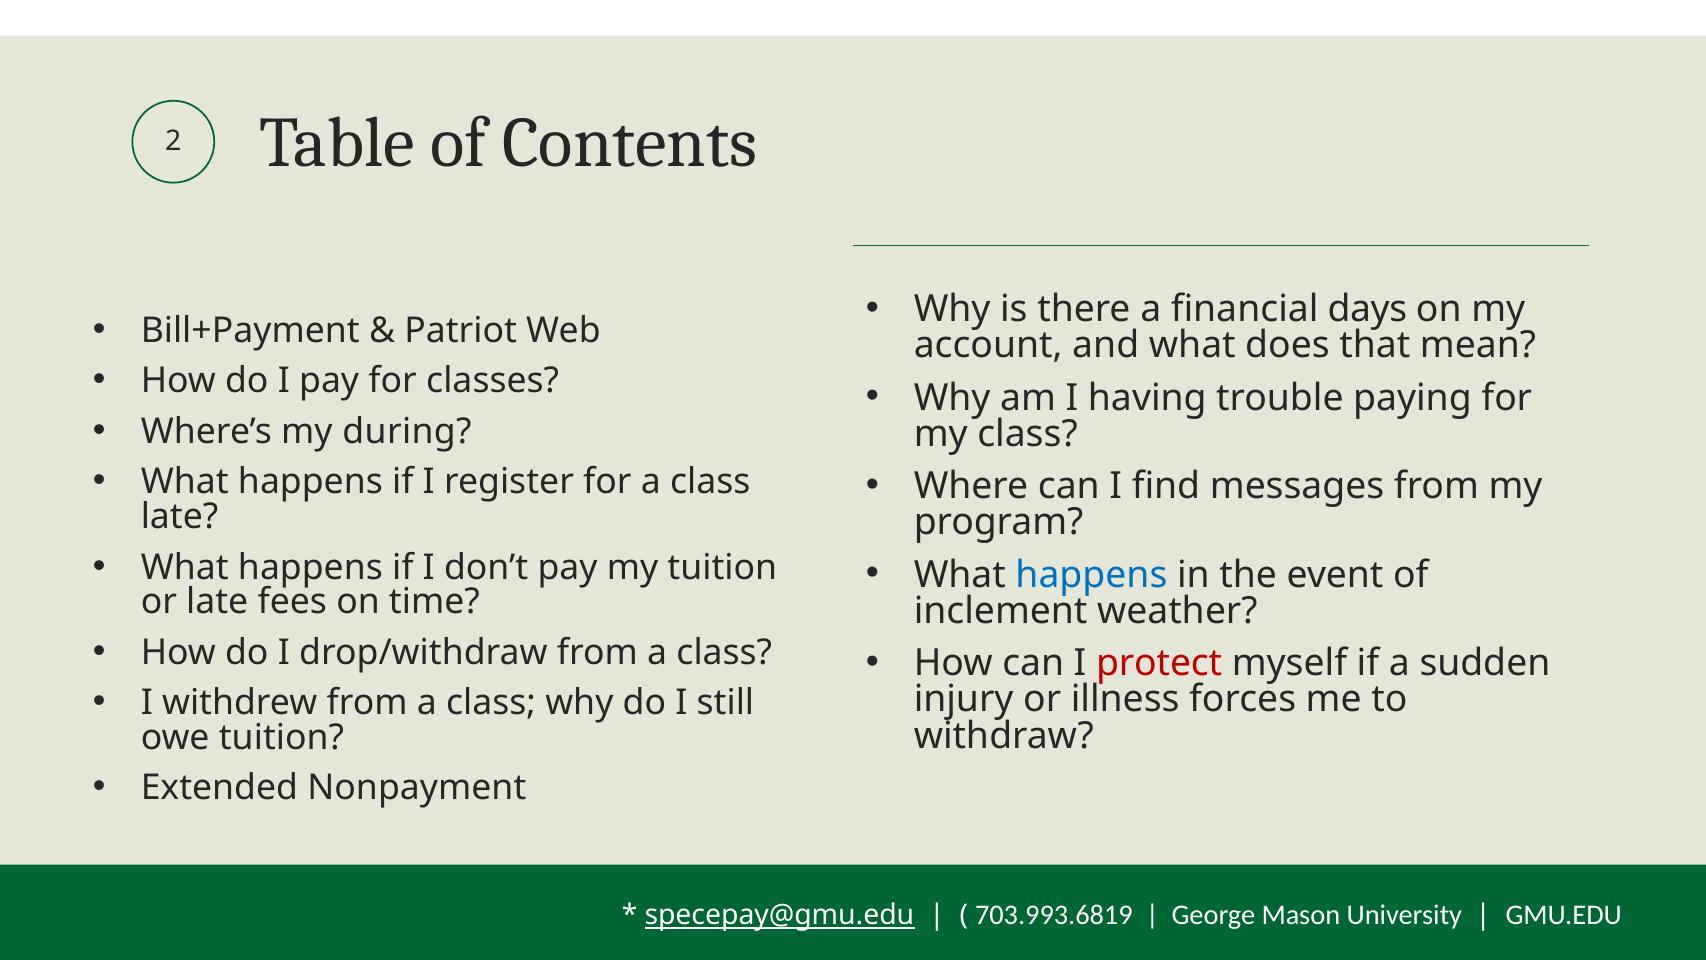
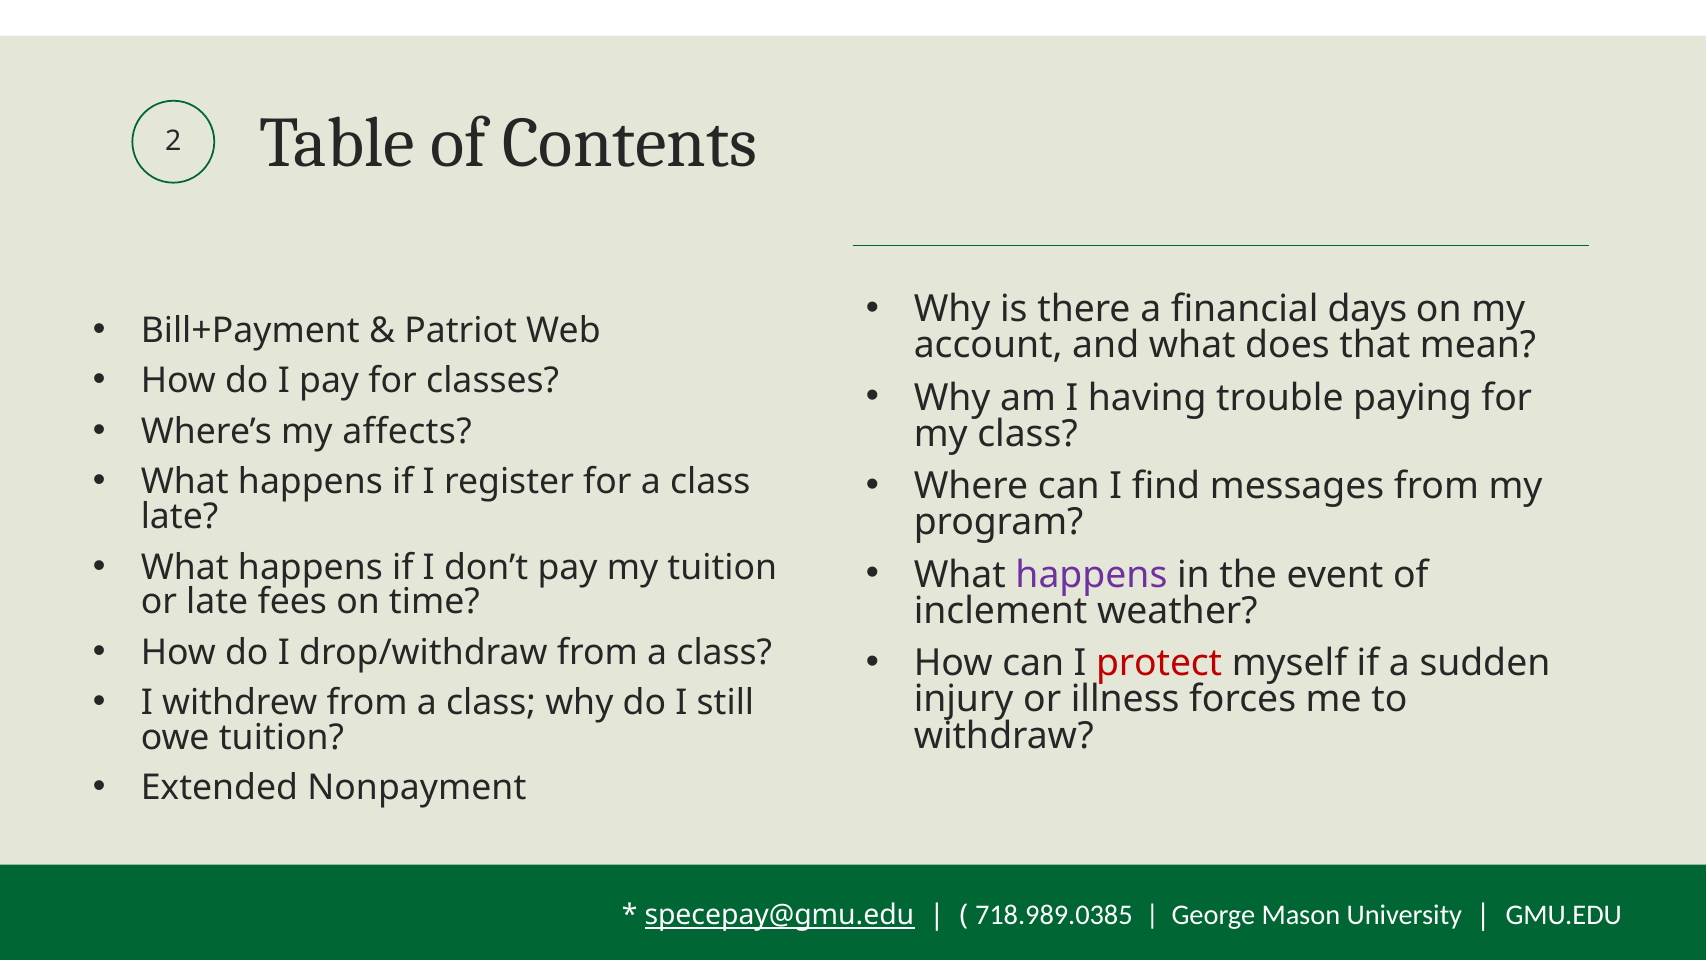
during: during -> affects
happens at (1091, 575) colour: blue -> purple
703.993.6819: 703.993.6819 -> 718.989.0385
